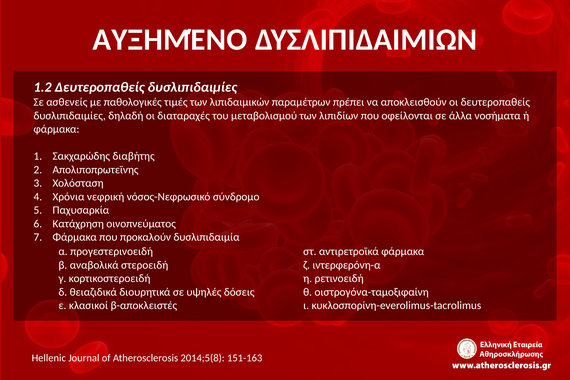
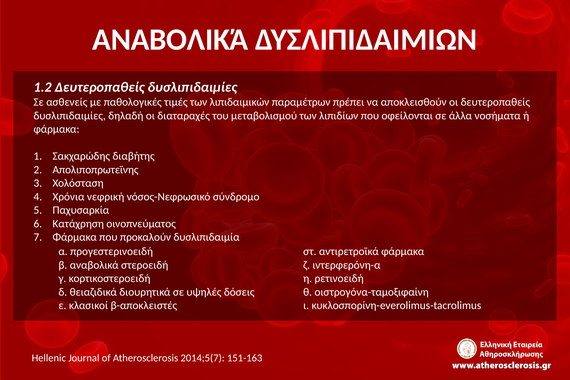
ΑΥΞΗΜΈΝΟ at (170, 39): ΑΥΞΗΜΈΝΟ -> ΑΝΑΒΟΛΙΚΆ
2014;5(8: 2014;5(8 -> 2014;5(7
